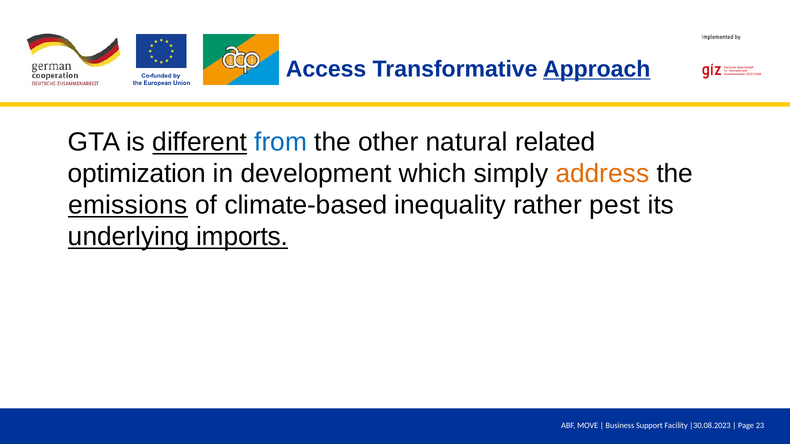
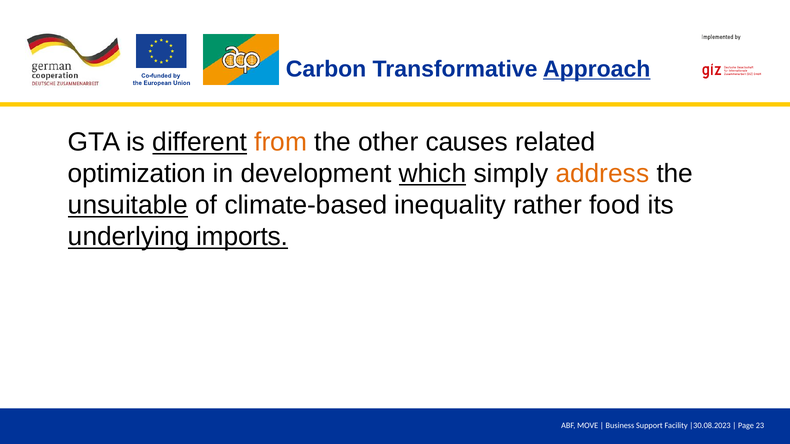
Access: Access -> Carbon
from colour: blue -> orange
natural: natural -> causes
which underline: none -> present
emissions: emissions -> unsuitable
pest: pest -> food
